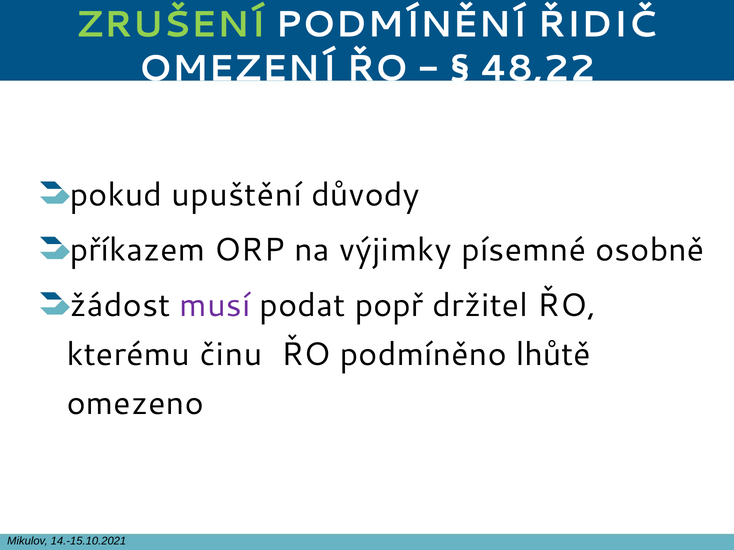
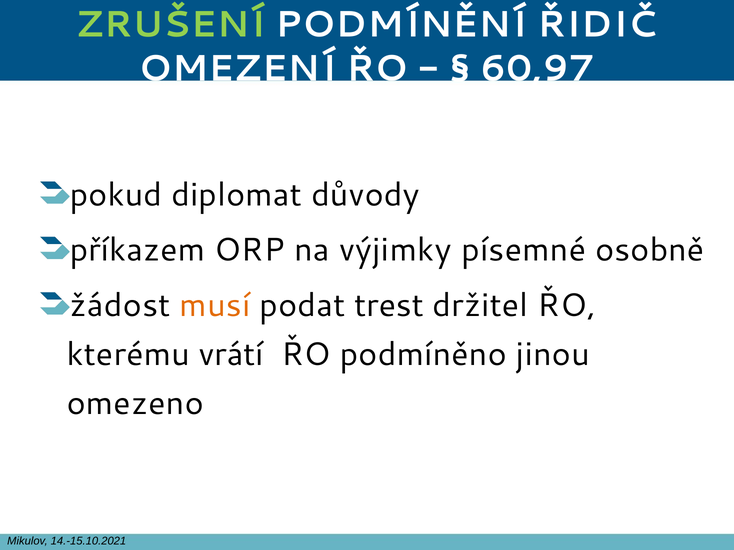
48,22: 48,22 -> 60,97
upuštění: upuštění -> diplomat
musí colour: purple -> orange
popř: popř -> trest
činu: činu -> vrátí
lhůtě: lhůtě -> jinou
